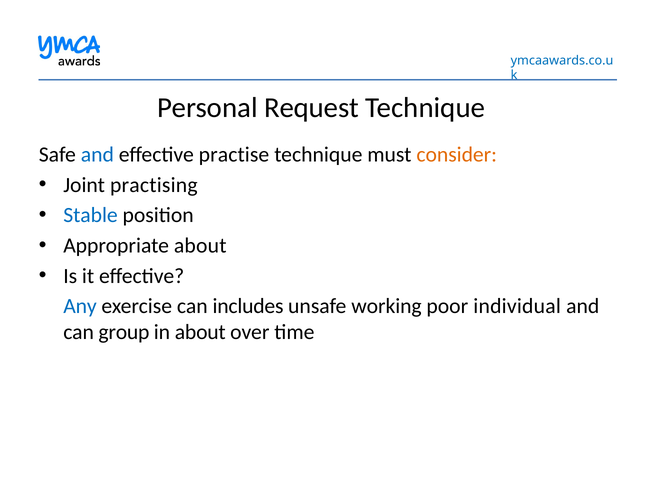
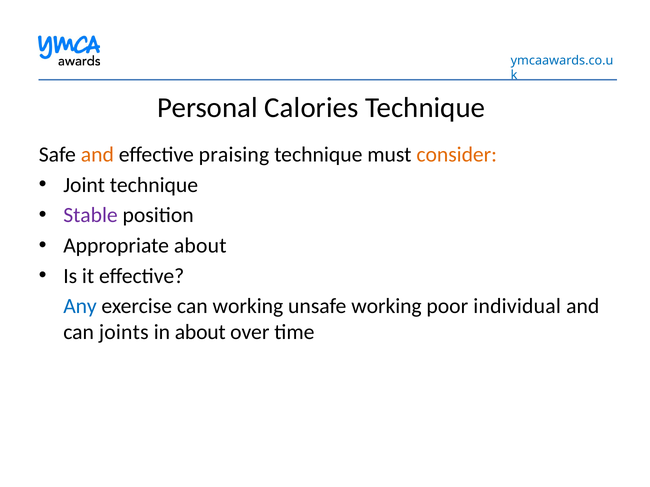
Request: Request -> Calories
and at (97, 155) colour: blue -> orange
practise: practise -> praising
Joint practising: practising -> technique
Stable colour: blue -> purple
can includes: includes -> working
group: group -> joints
